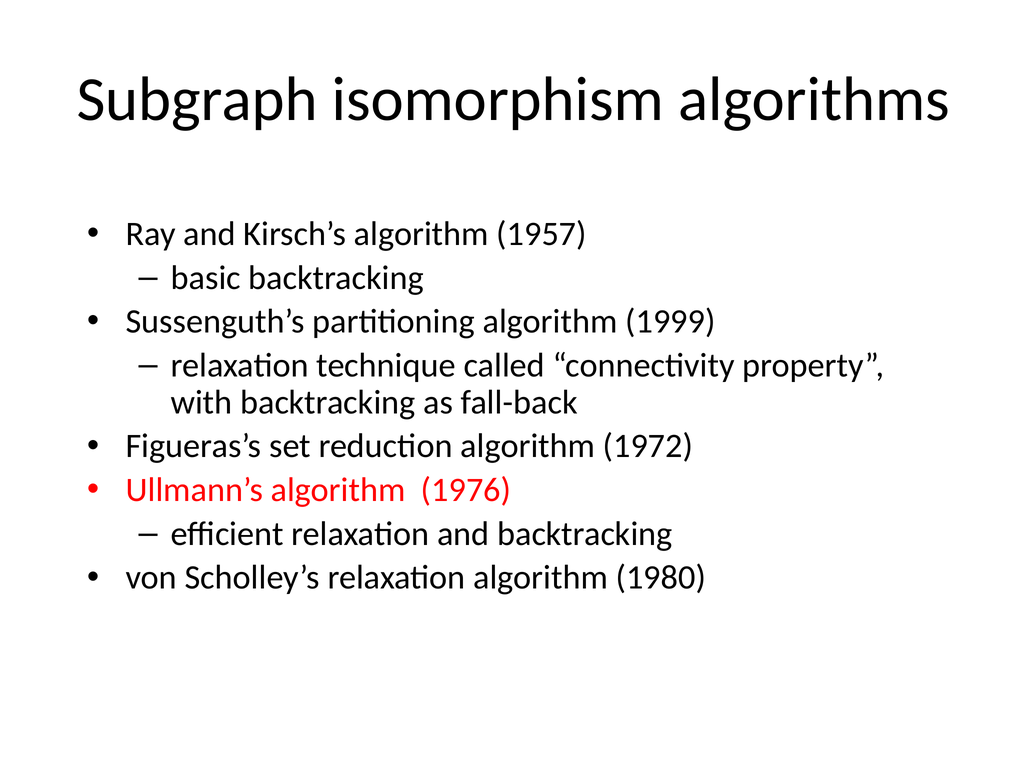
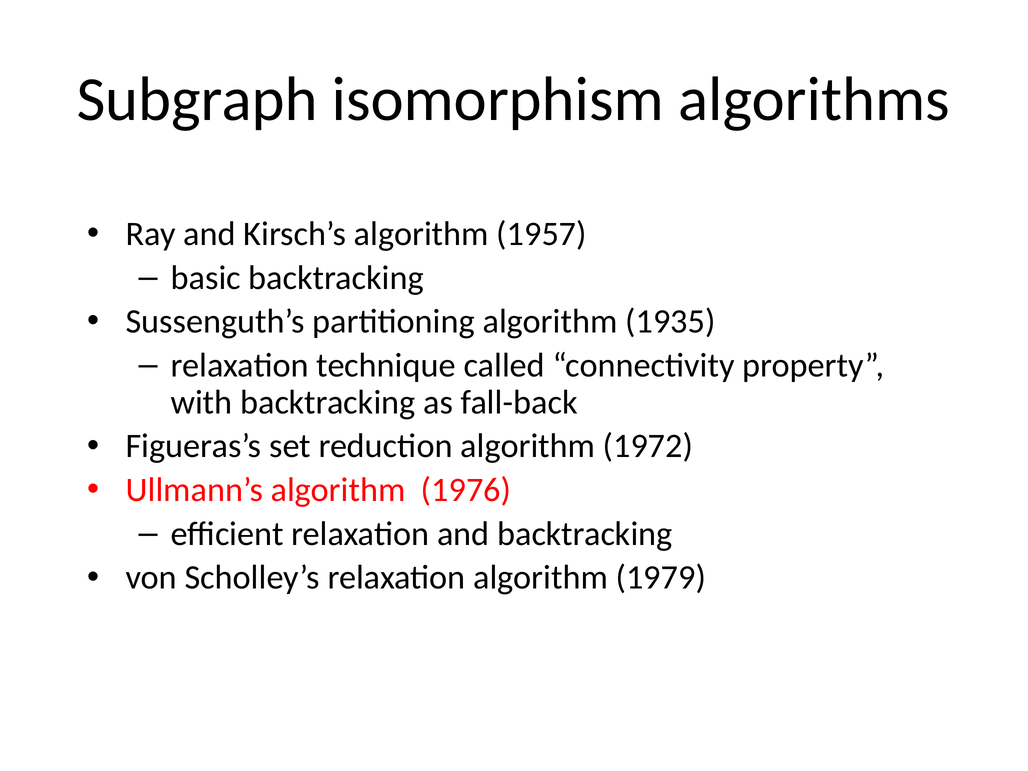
1999: 1999 -> 1935
1980: 1980 -> 1979
